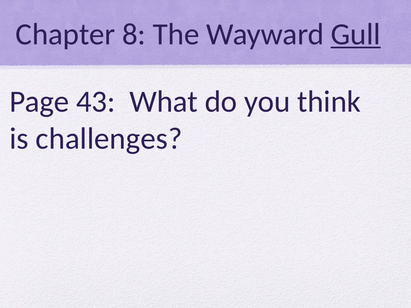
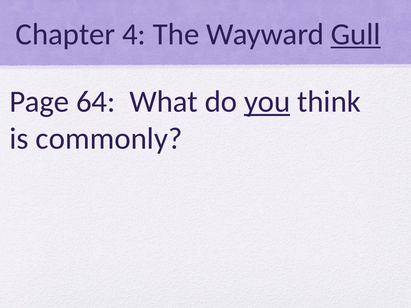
8: 8 -> 4
43: 43 -> 64
you underline: none -> present
challenges: challenges -> commonly
